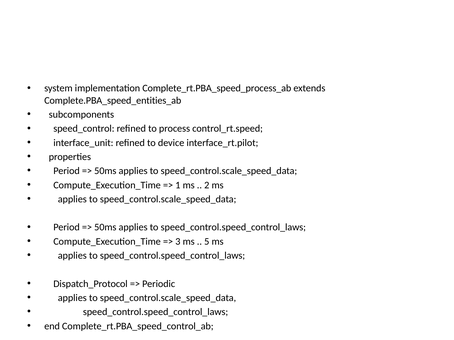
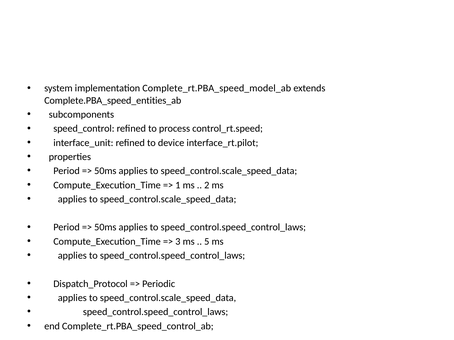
Complete_rt.PBA_speed_process_ab: Complete_rt.PBA_speed_process_ab -> Complete_rt.PBA_speed_model_ab
